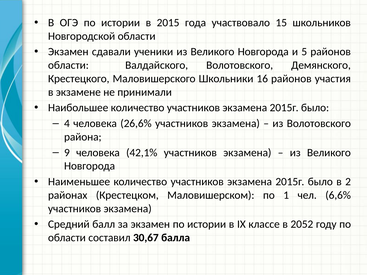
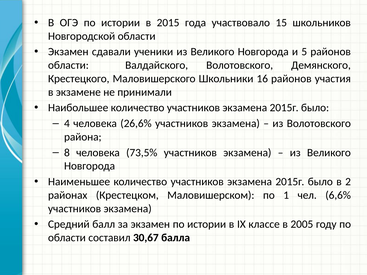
9: 9 -> 8
42,1%: 42,1% -> 73,5%
2052: 2052 -> 2005
